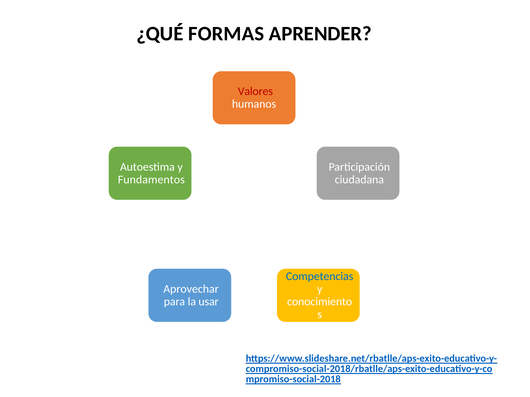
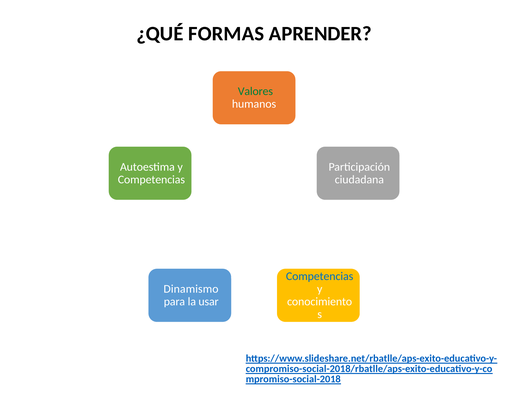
Valores colour: red -> green
Fundamentos at (151, 180): Fundamentos -> Competencias
Aprovechar: Aprovechar -> Dinamismo
